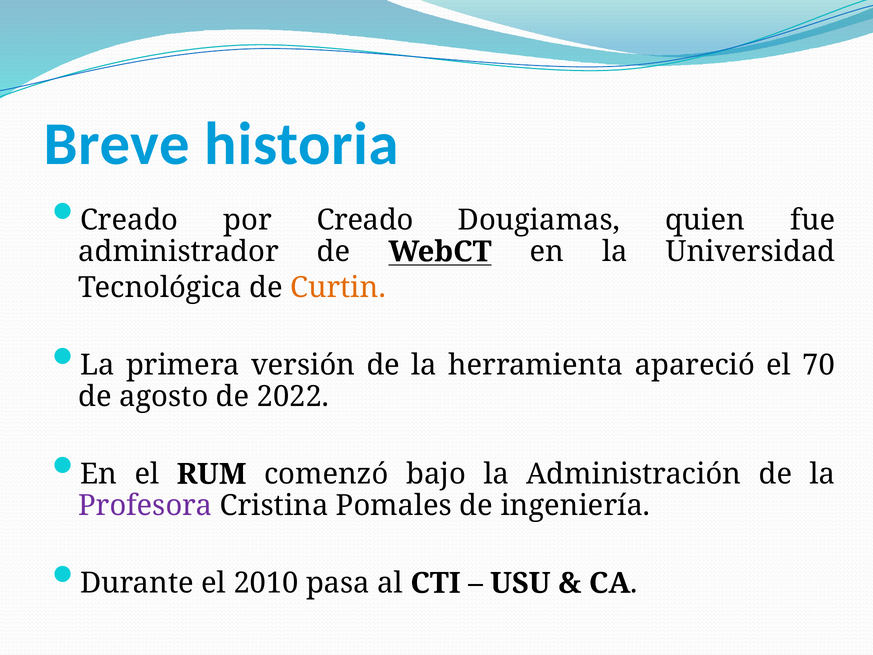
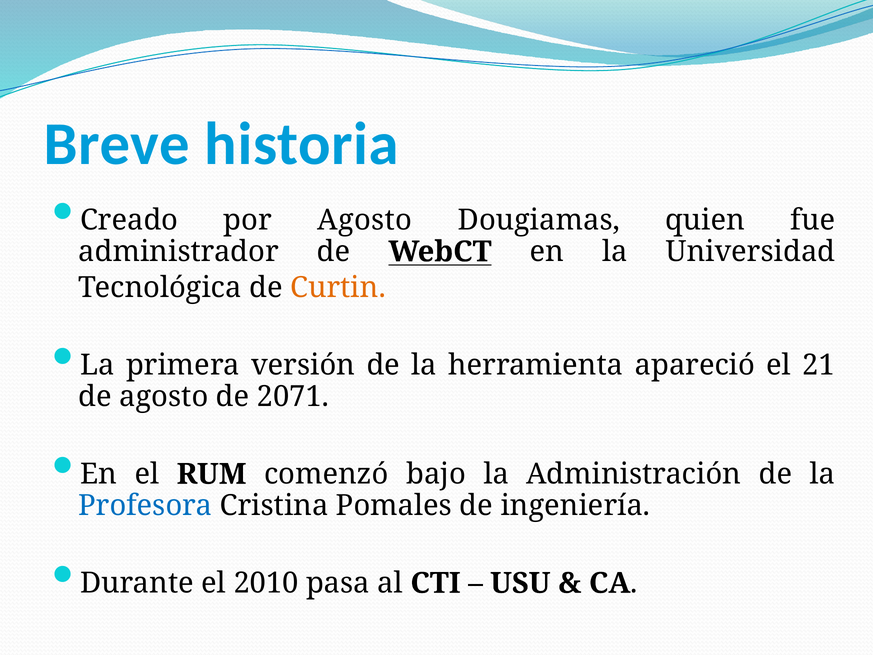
por Creado: Creado -> Agosto
70: 70 -> 21
2022: 2022 -> 2071
Profesora colour: purple -> blue
